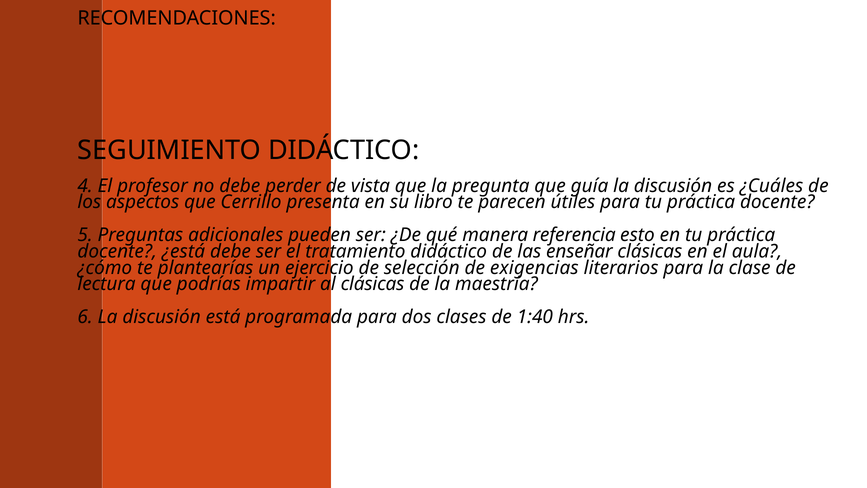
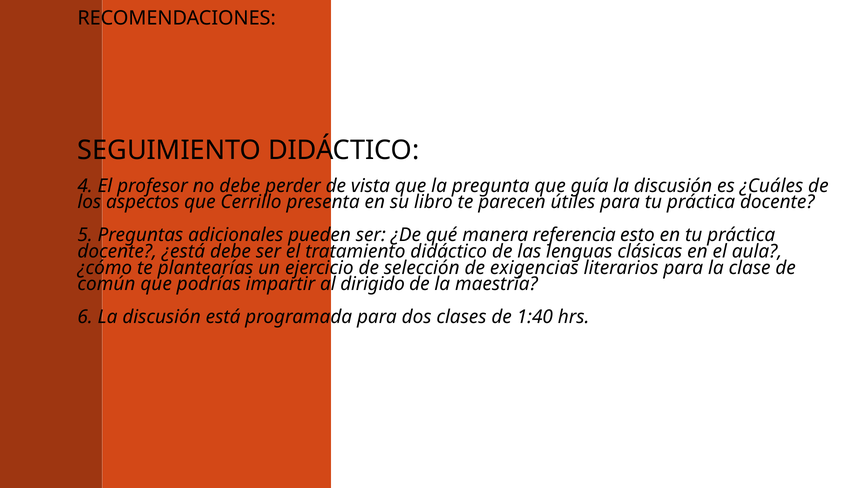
enseñar: enseñar -> lenguas
lectura: lectura -> común
al clásicas: clásicas -> dirigido
